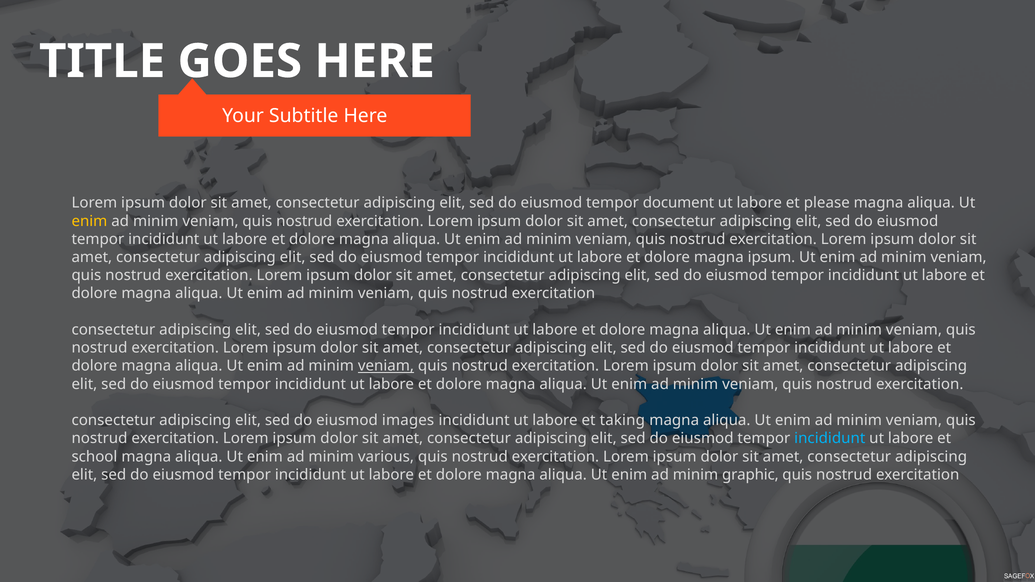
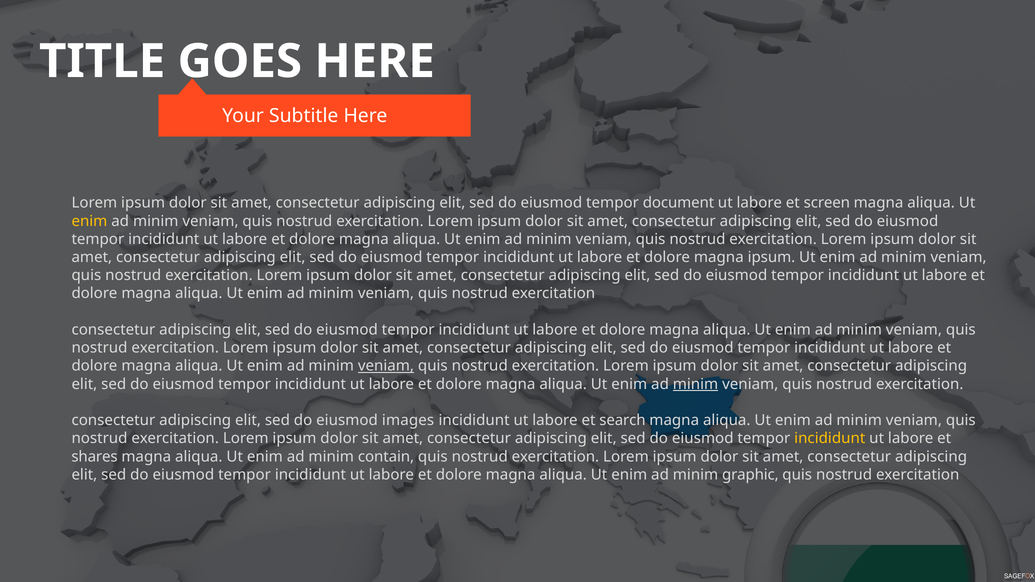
please: please -> screen
minim at (696, 384) underline: none -> present
taking: taking -> search
incididunt at (830, 439) colour: light blue -> yellow
school: school -> shares
various: various -> contain
